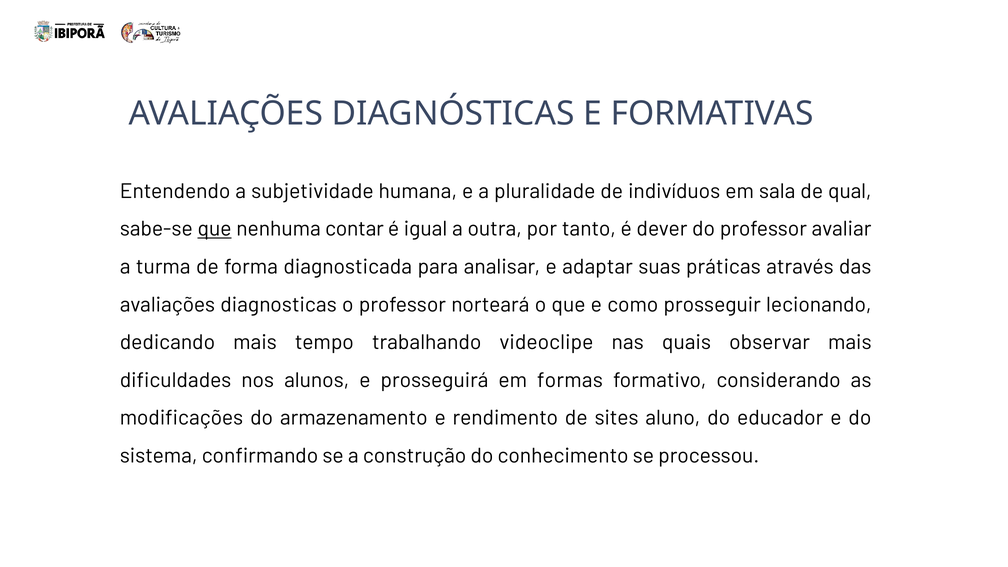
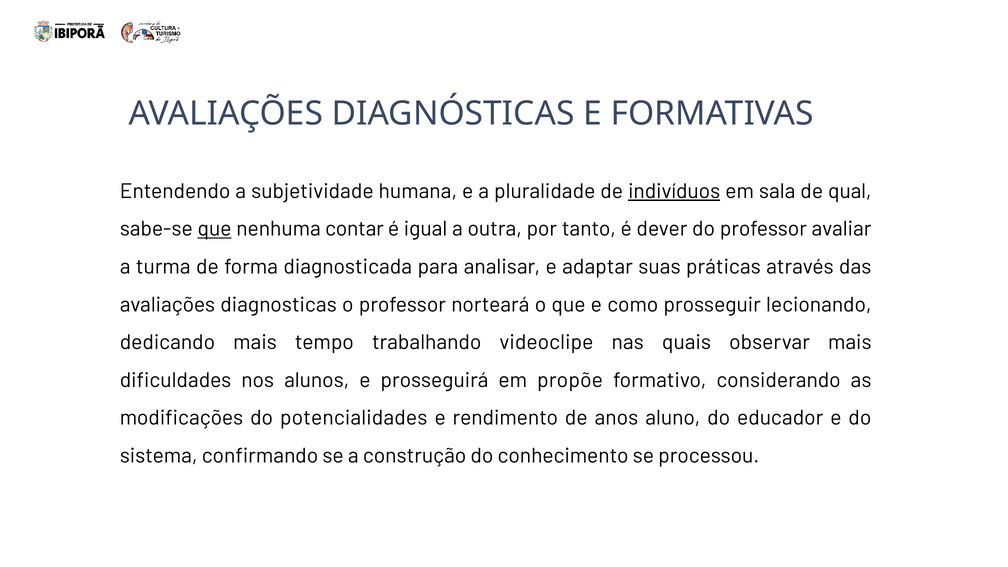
indivíduos underline: none -> present
formas: formas -> propõe
armazenamento: armazenamento -> potencialidades
sites: sites -> anos
